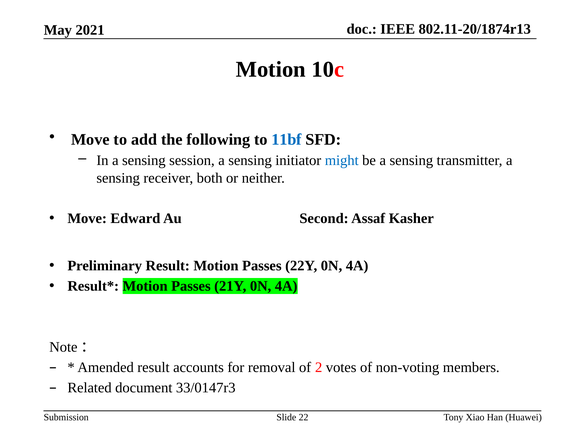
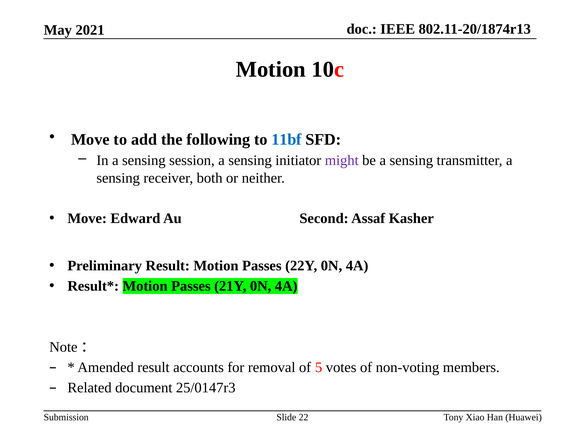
might colour: blue -> purple
2: 2 -> 5
33/0147r3: 33/0147r3 -> 25/0147r3
